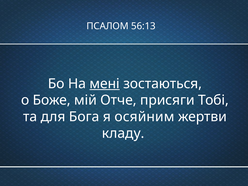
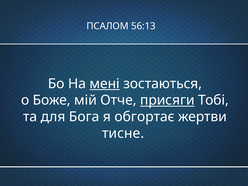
присяги underline: none -> present
осяйним: осяйним -> обгортає
кладу: кладу -> тисне
